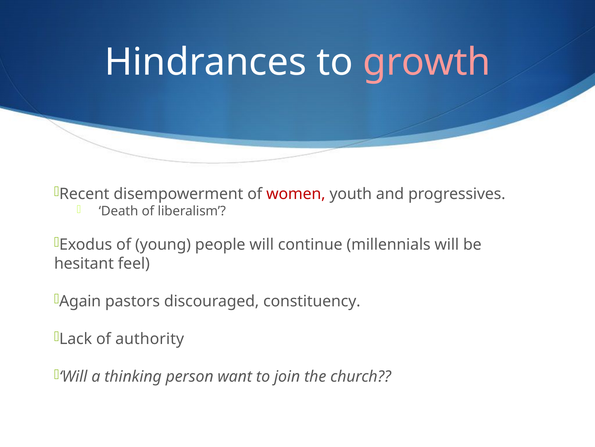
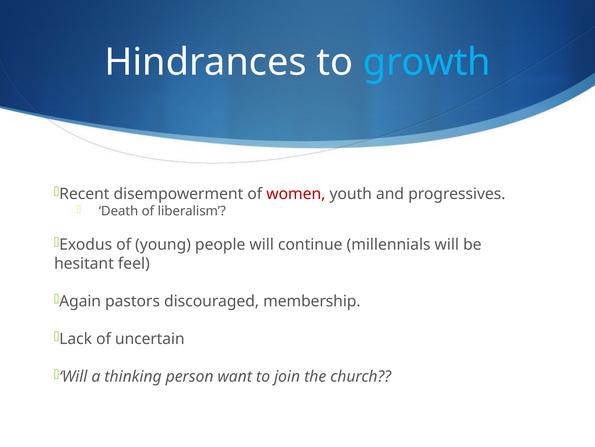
growth colour: pink -> light blue
constituency: constituency -> membership
authority: authority -> uncertain
